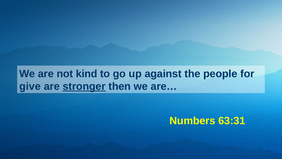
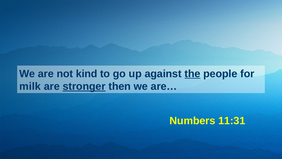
the underline: none -> present
give: give -> milk
63:31: 63:31 -> 11:31
